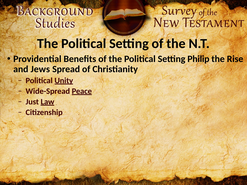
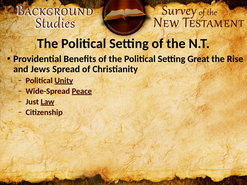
Philip: Philip -> Great
